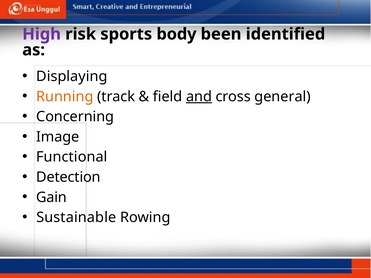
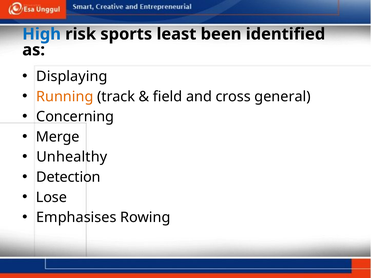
High colour: purple -> blue
body: body -> least
and underline: present -> none
Image: Image -> Merge
Functional: Functional -> Unhealthy
Gain: Gain -> Lose
Sustainable: Sustainable -> Emphasises
